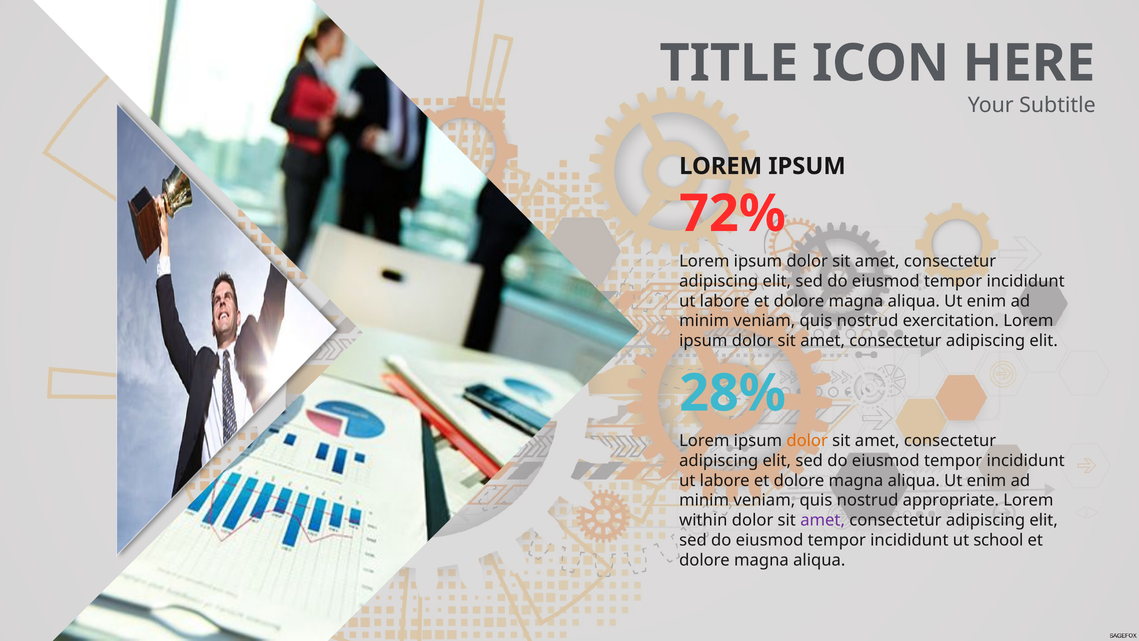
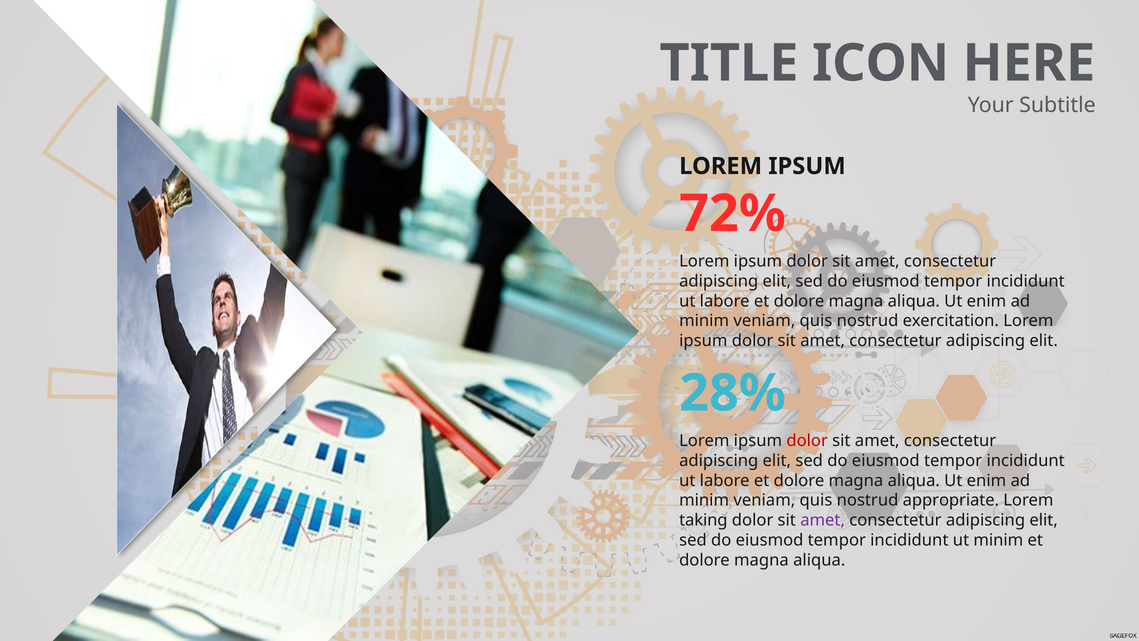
dolor at (807, 440) colour: orange -> red
within: within -> taking
ut school: school -> minim
